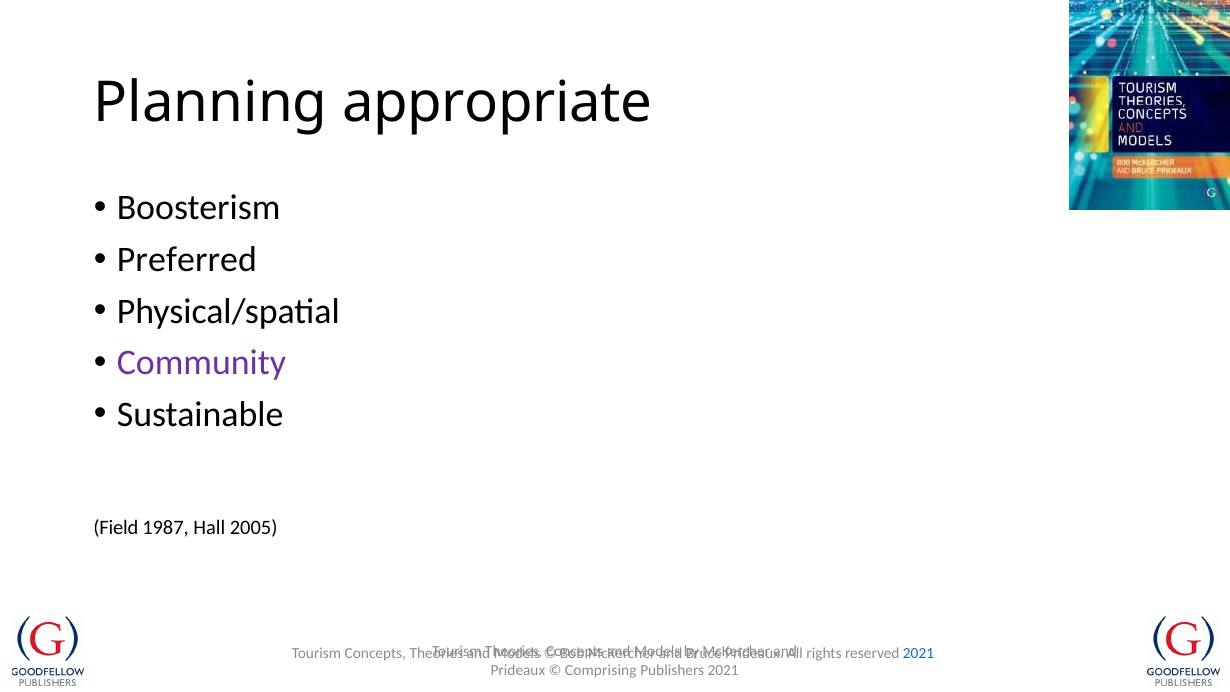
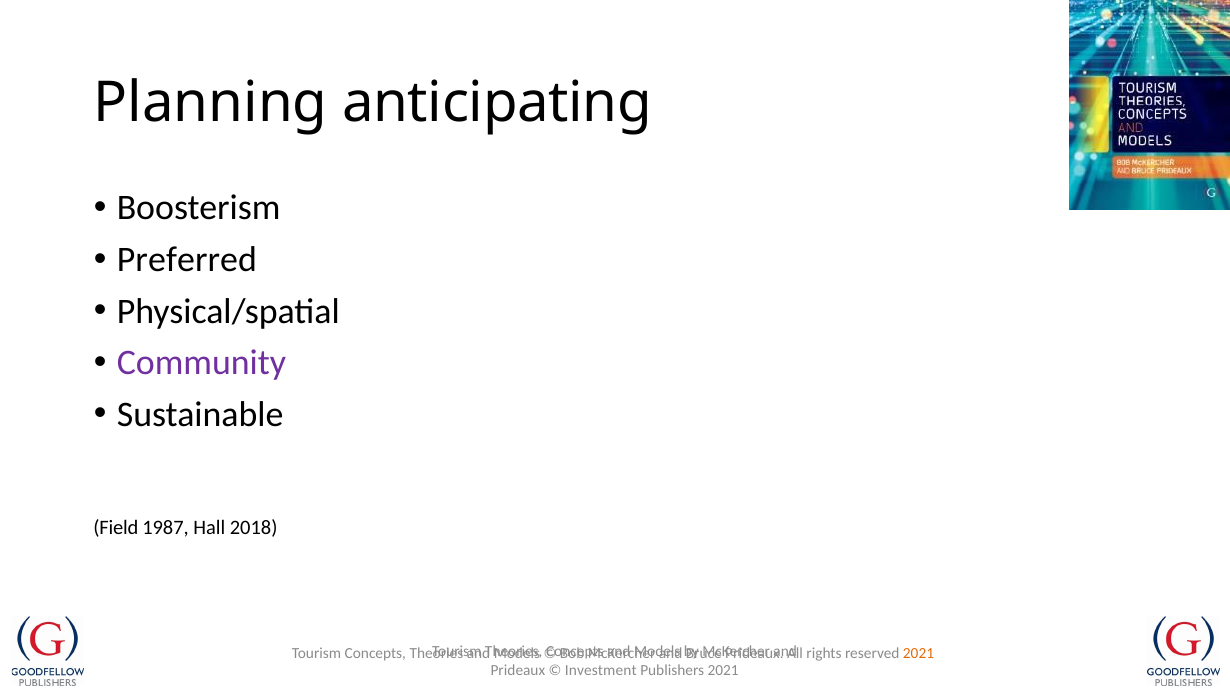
appropriate: appropriate -> anticipating
2005: 2005 -> 2018
2021 at (919, 653) colour: blue -> orange
Comprising: Comprising -> Investment
